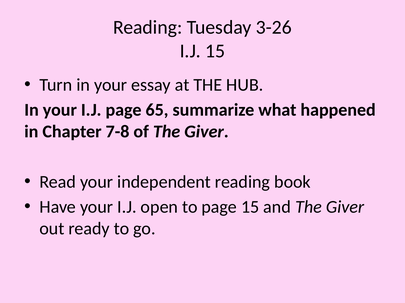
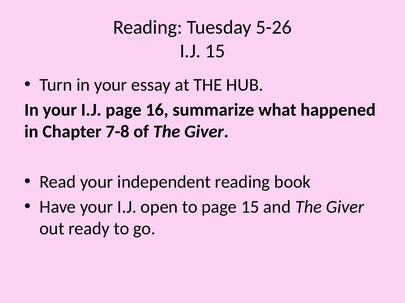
3-26: 3-26 -> 5-26
65: 65 -> 16
